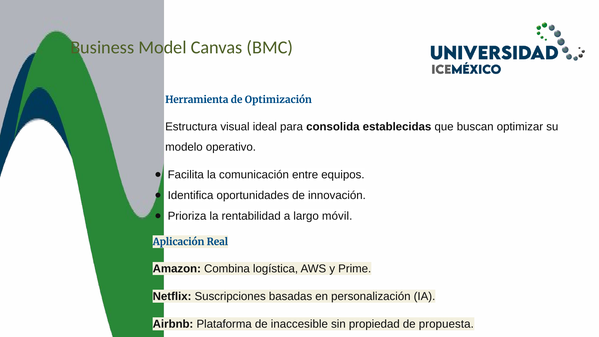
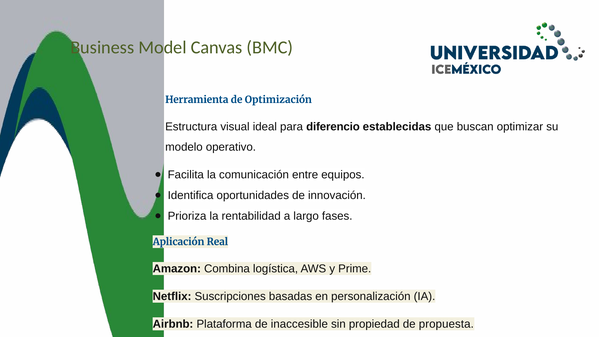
consolida: consolida -> diferencio
móvil: móvil -> fases
